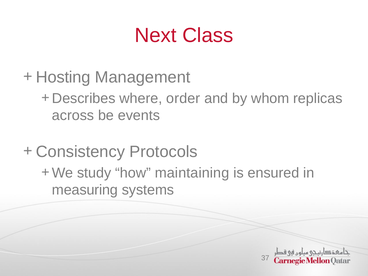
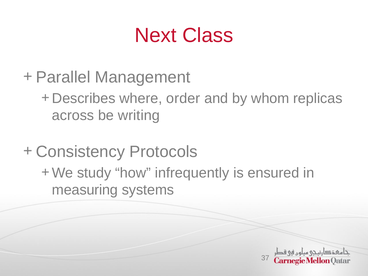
Hosting: Hosting -> Parallel
events: events -> writing
maintaining: maintaining -> infrequently
